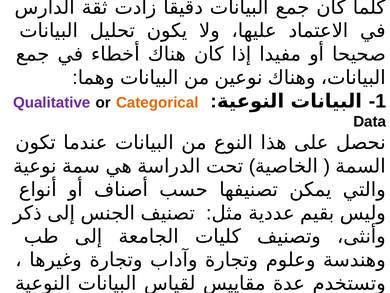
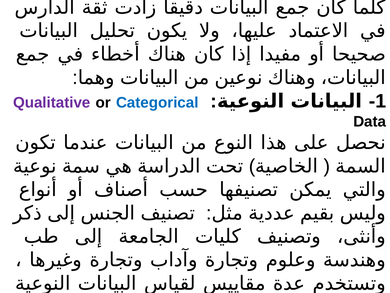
Categorical colour: orange -> blue
